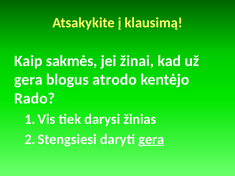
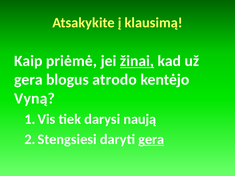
sakmės: sakmės -> priėmė
žinai underline: none -> present
Rado: Rado -> Vyną
žinias: žinias -> naują
